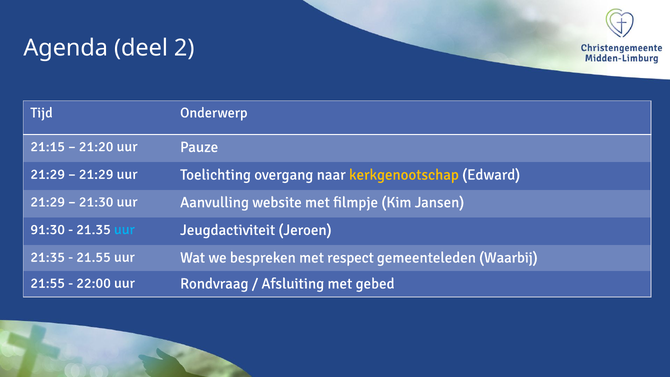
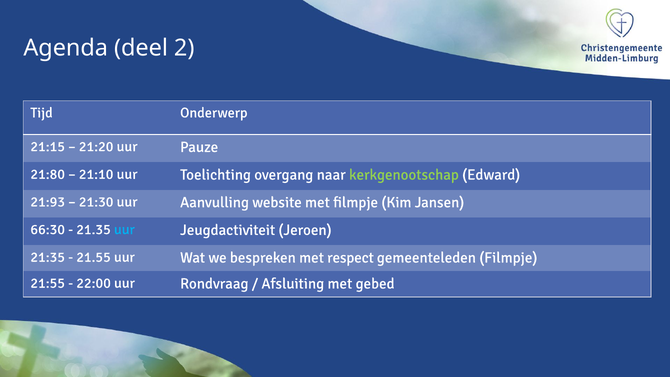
21:29 at (48, 174): 21:29 -> 21:80
21:29 at (96, 174): 21:29 -> 21:10
kerkgenootschap colour: yellow -> light green
21:29 at (48, 202): 21:29 -> 21:93
91:30: 91:30 -> 66:30
gemeenteleden Waarbij: Waarbij -> Filmpje
